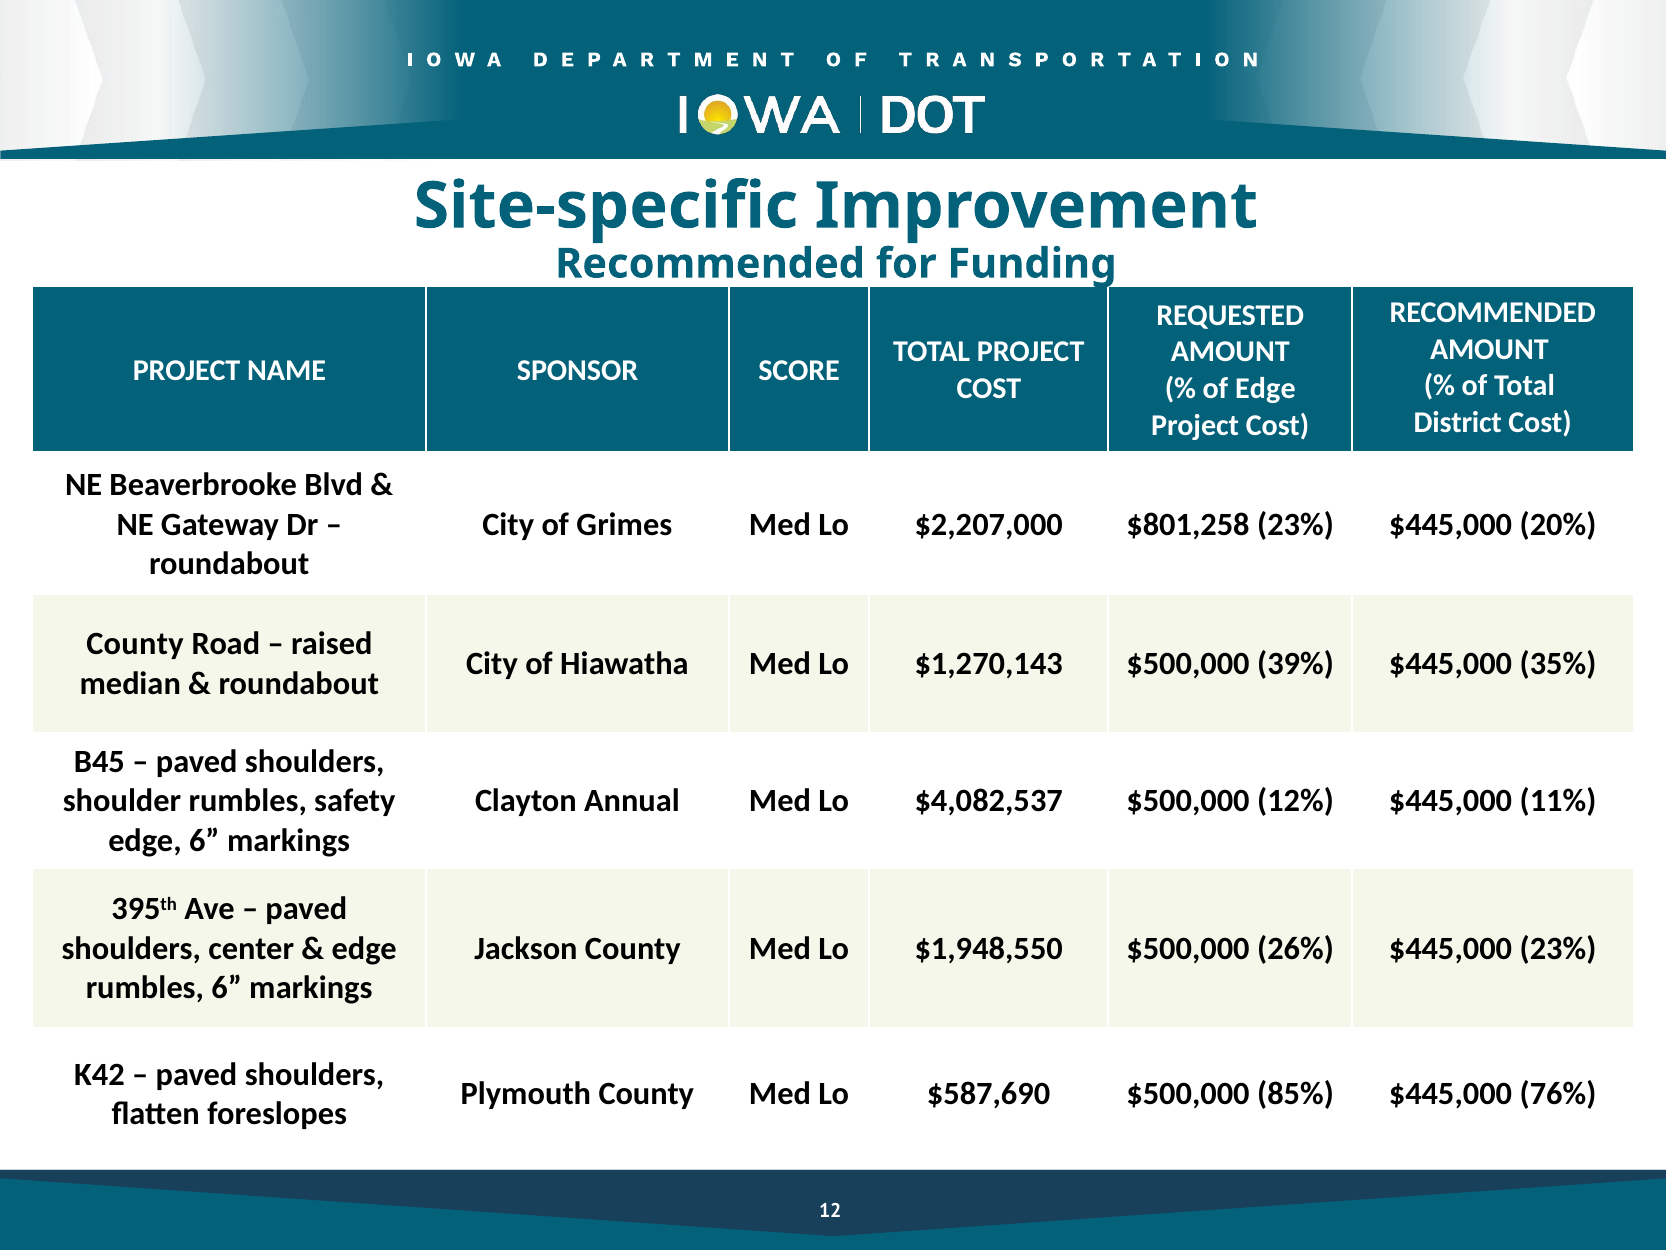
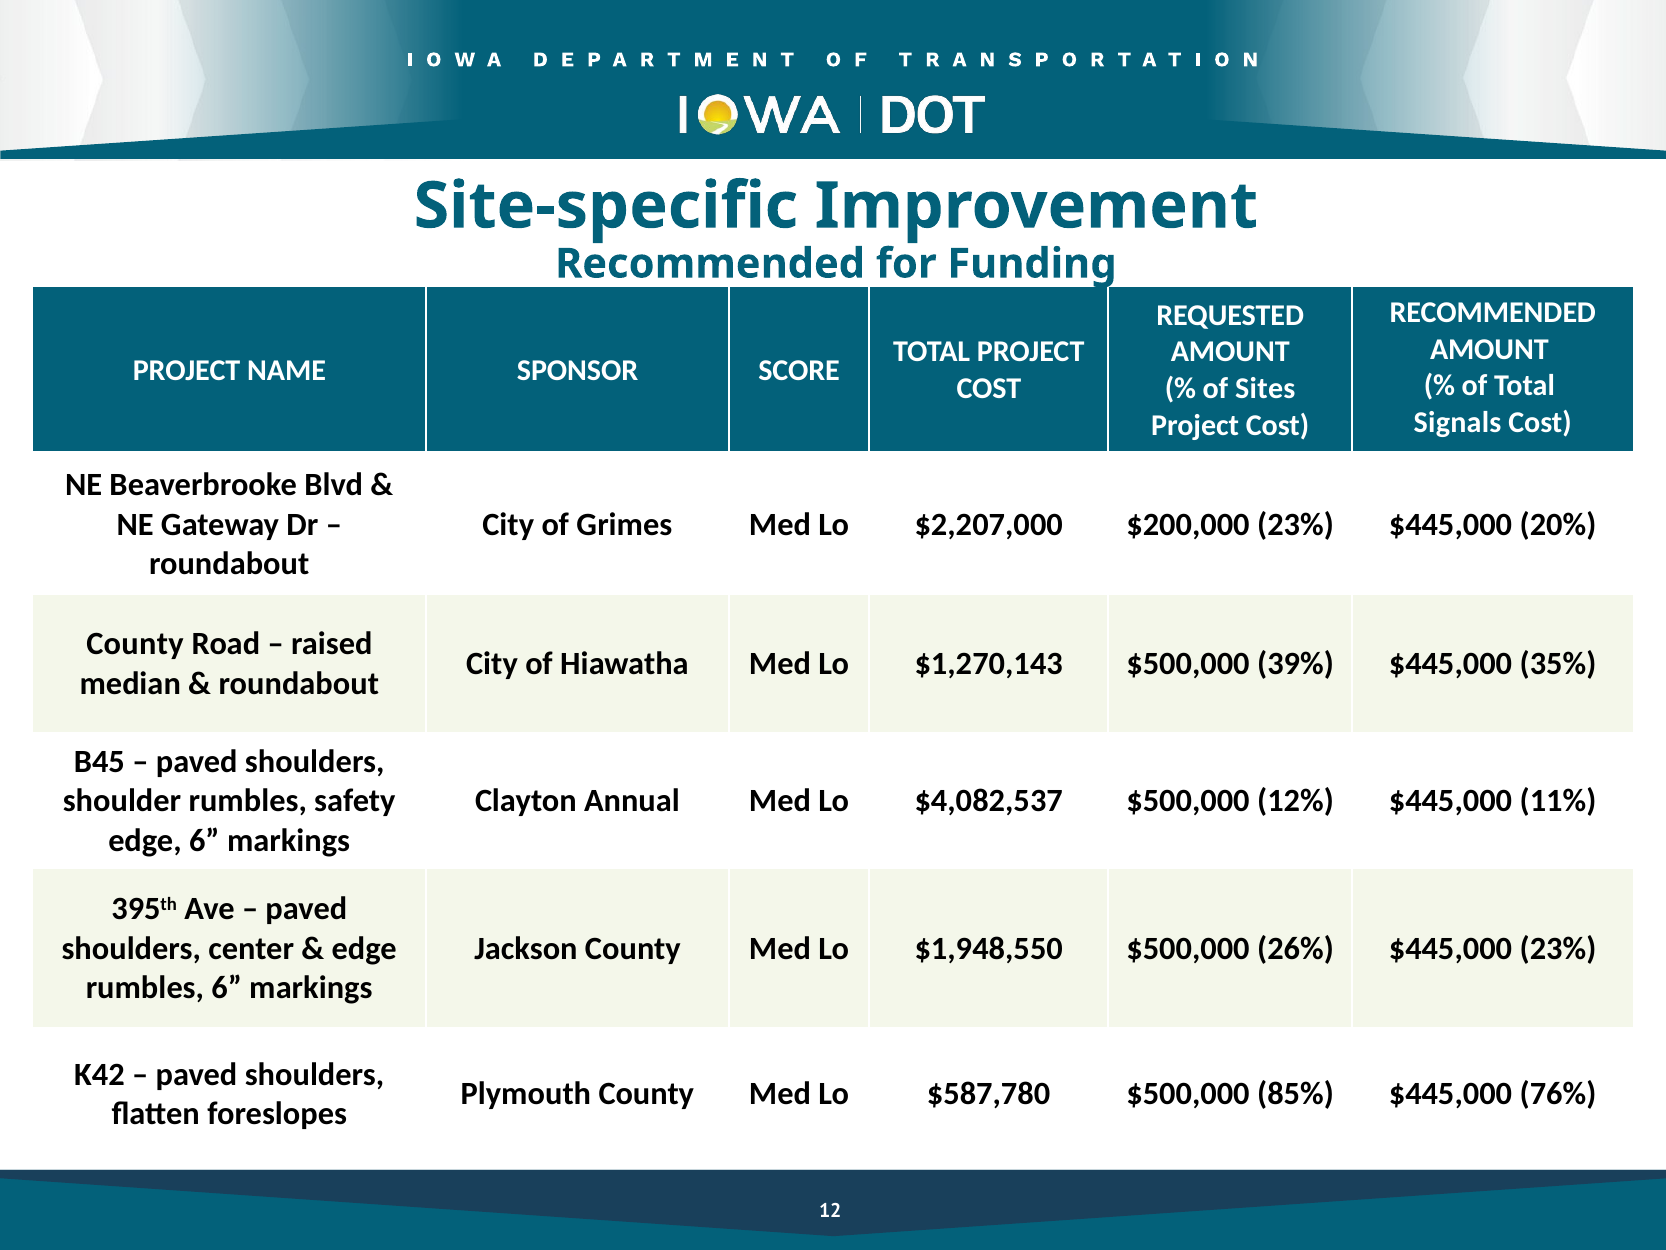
of Edge: Edge -> Sites
District: District -> Signals
$801,258: $801,258 -> $200,000
$587,690: $587,690 -> $587,780
